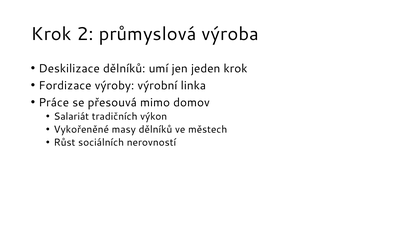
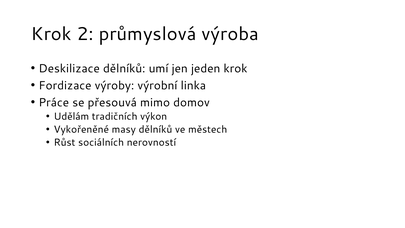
Salariát: Salariát -> Udělám
